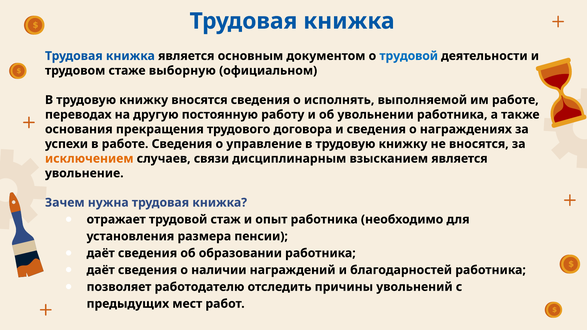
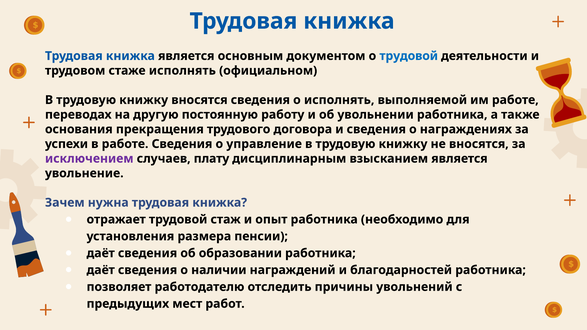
стаже выборную: выборную -> исполнять
исключением colour: orange -> purple
связи: связи -> плату
